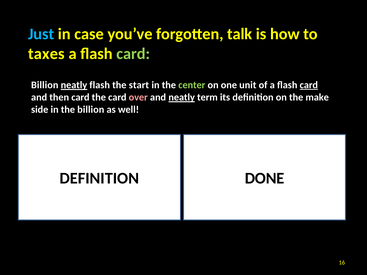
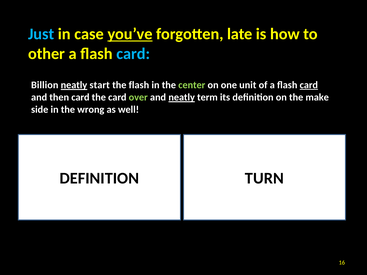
you’ve underline: none -> present
talk: talk -> late
taxes: taxes -> other
card at (133, 54) colour: light green -> light blue
neatly flash: flash -> start
the start: start -> flash
over colour: pink -> light green
the billion: billion -> wrong
DONE: DONE -> TURN
